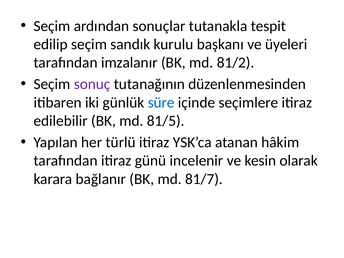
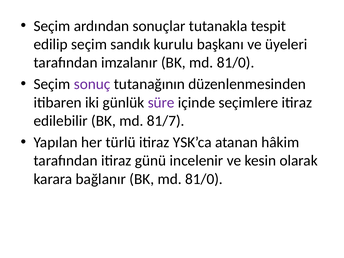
imzalanır BK md 81/2: 81/2 -> 81/0
süre colour: blue -> purple
81/5: 81/5 -> 81/7
bağlanır BK md 81/7: 81/7 -> 81/0
